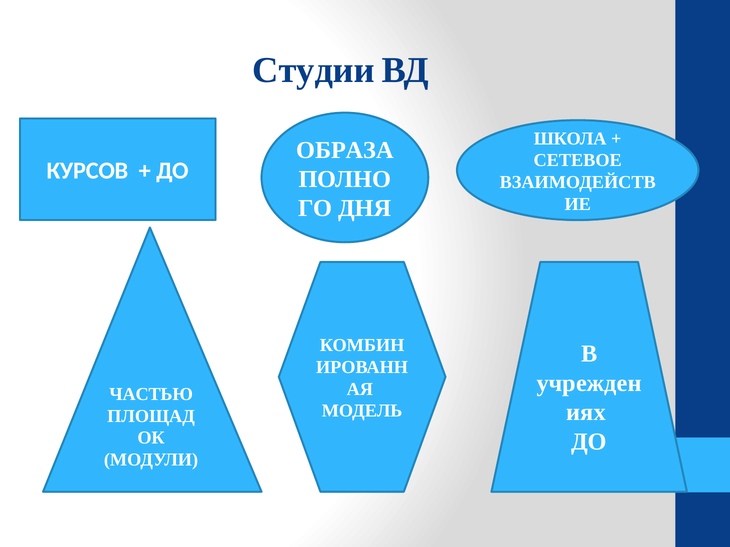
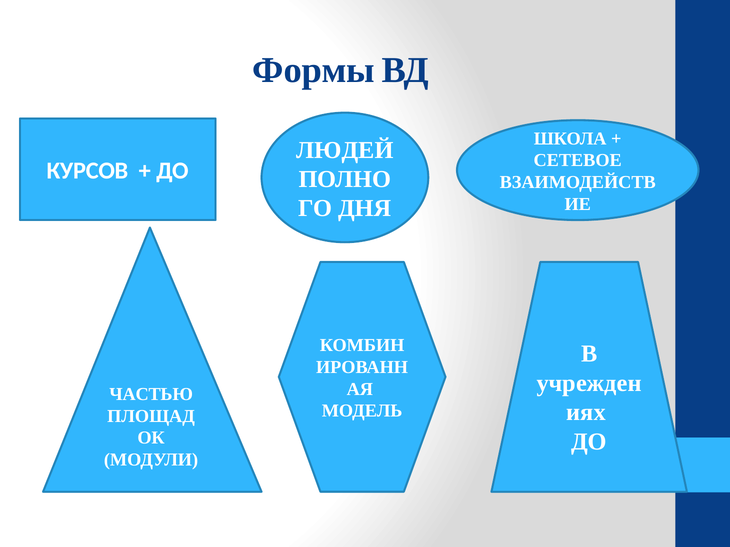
Студии: Студии -> Формы
ОБРАЗА: ОБРАЗА -> ЛЮДЕЙ
